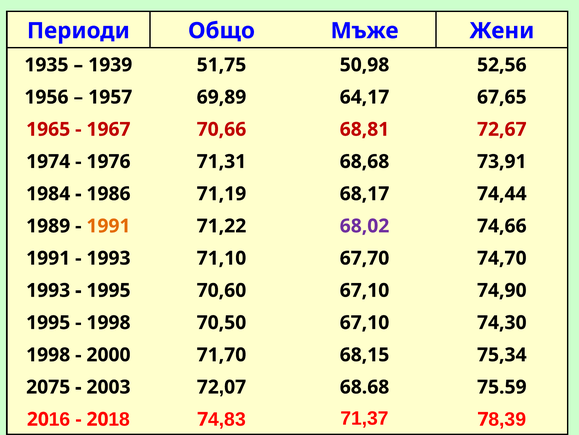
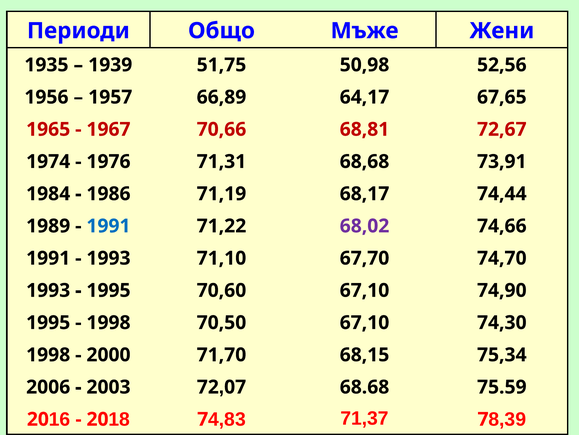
69,89: 69,89 -> 66,89
1991 at (108, 226) colour: orange -> blue
2075: 2075 -> 2006
